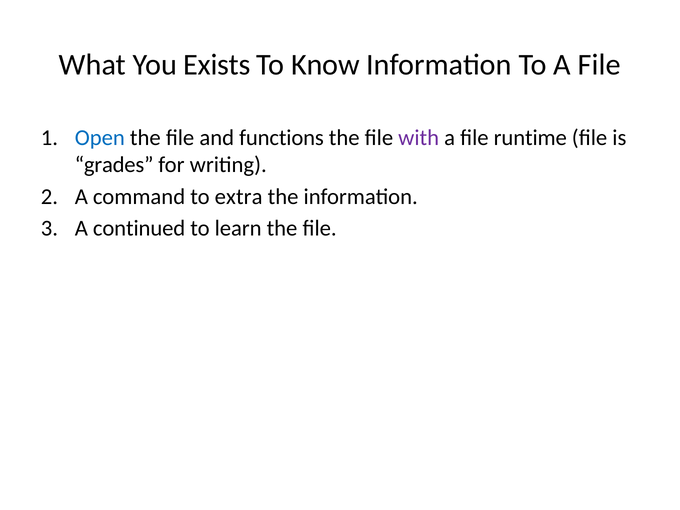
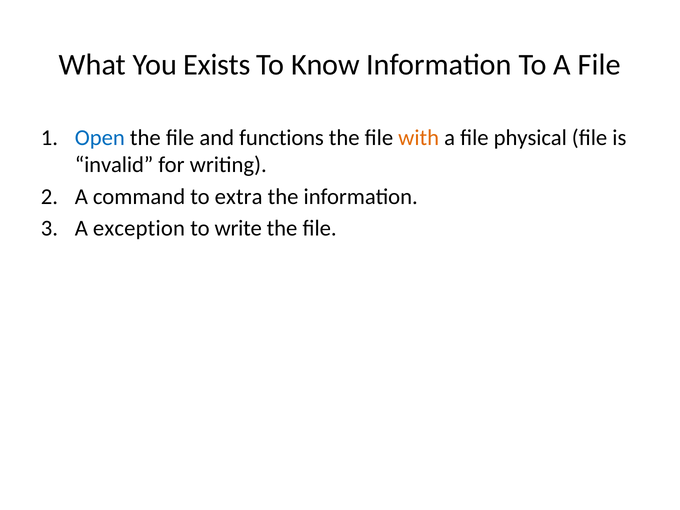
with colour: purple -> orange
runtime: runtime -> physical
grades: grades -> invalid
continued: continued -> exception
learn: learn -> write
